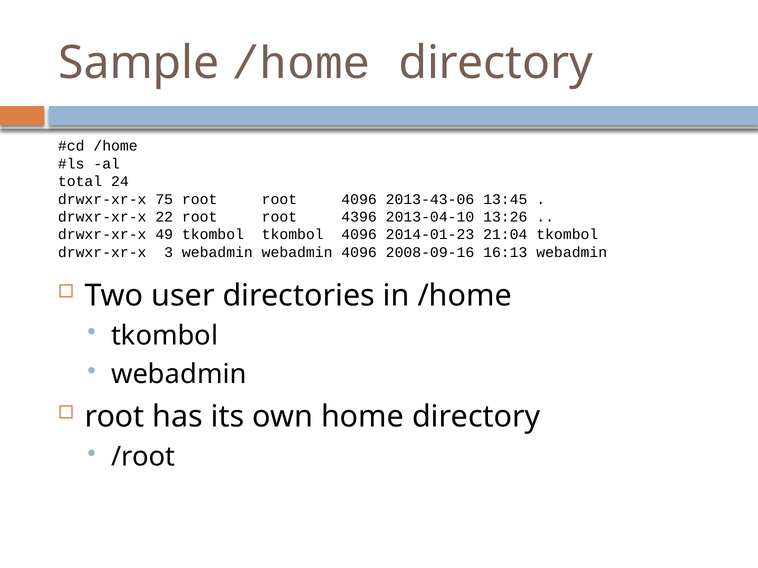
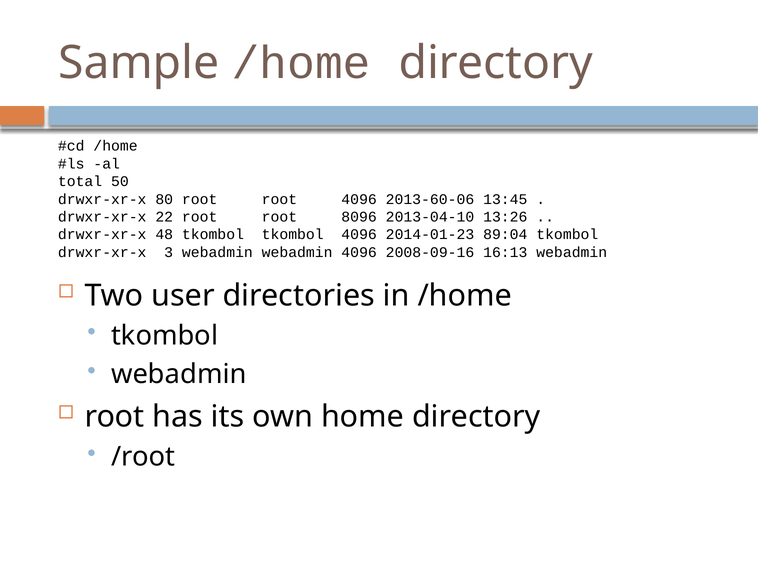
24: 24 -> 50
75: 75 -> 80
2013-43-06: 2013-43-06 -> 2013-60-06
4396: 4396 -> 8096
49: 49 -> 48
21:04: 21:04 -> 89:04
